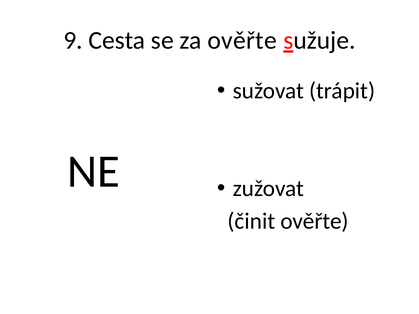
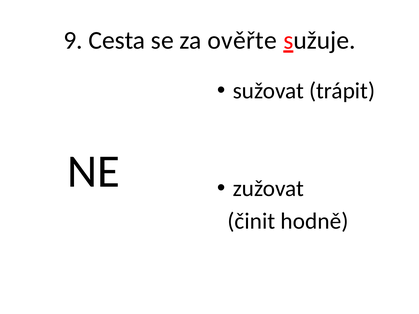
činit ověřte: ověřte -> hodně
